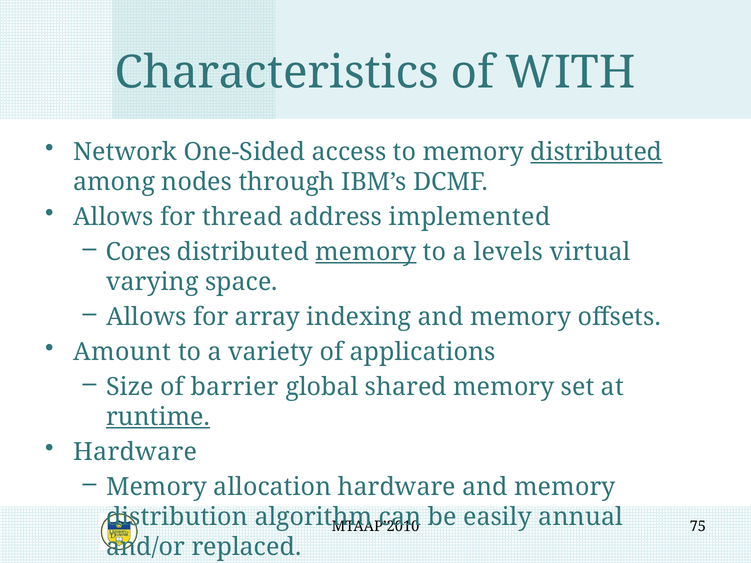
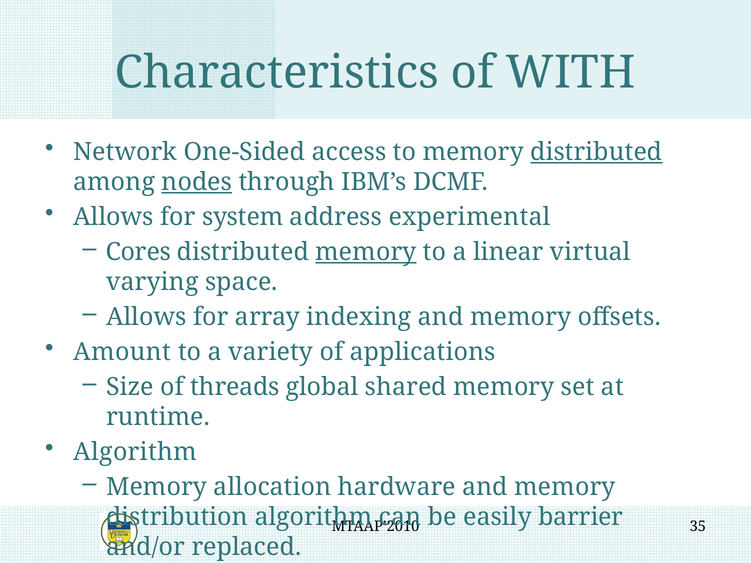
nodes underline: none -> present
thread: thread -> system
implemented: implemented -> experimental
levels: levels -> linear
barrier: barrier -> threads
runtime underline: present -> none
Hardware at (135, 452): Hardware -> Algorithm
annual: annual -> barrier
75: 75 -> 35
